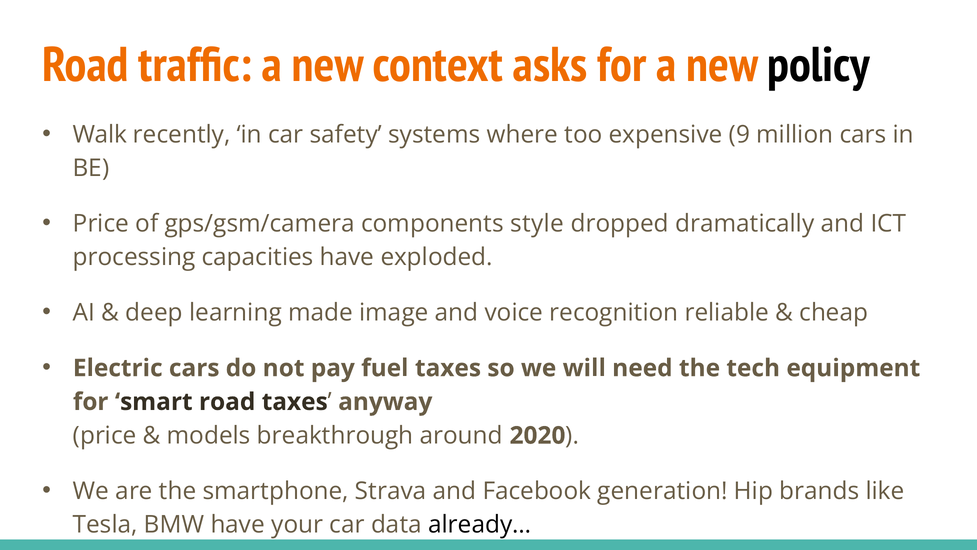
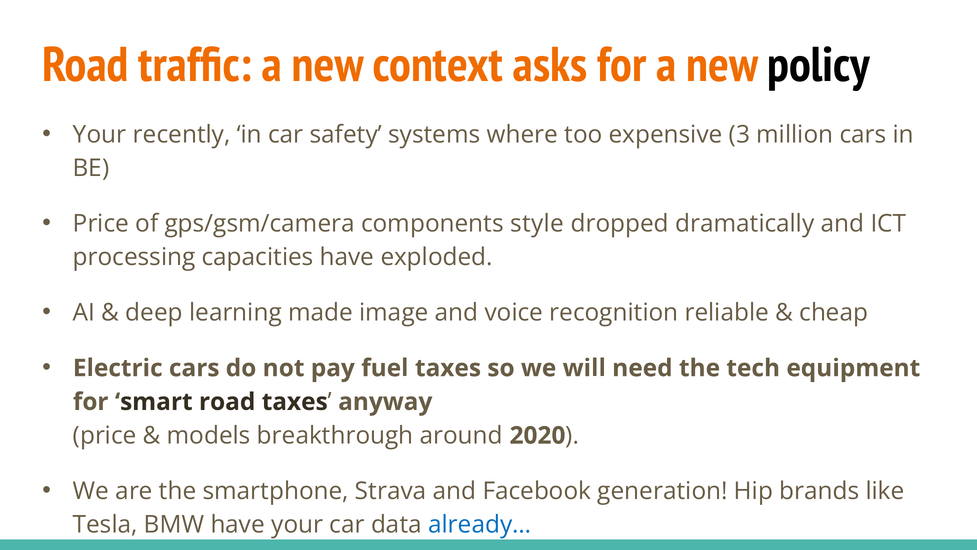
Walk at (100, 134): Walk -> Your
9: 9 -> 3
already… colour: black -> blue
